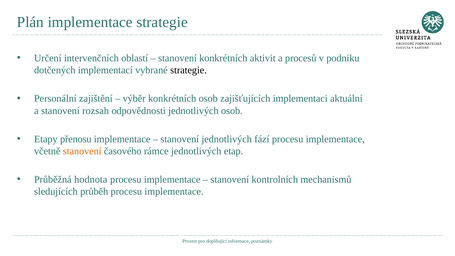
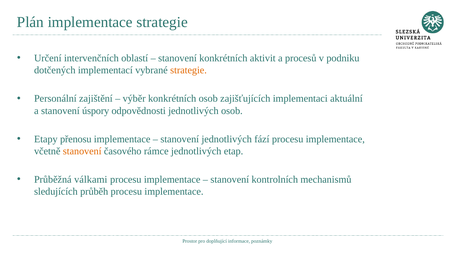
strategie at (189, 70) colour: black -> orange
rozsah: rozsah -> úspory
hodnota: hodnota -> válkami
